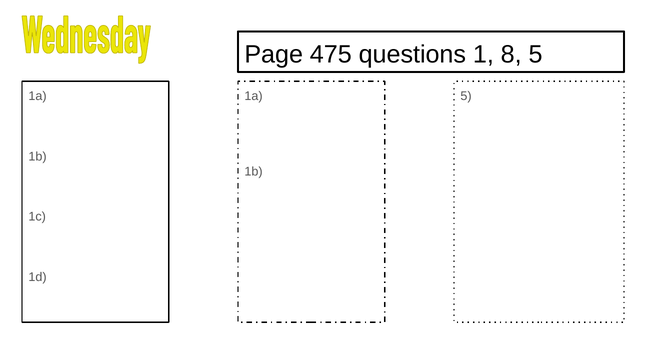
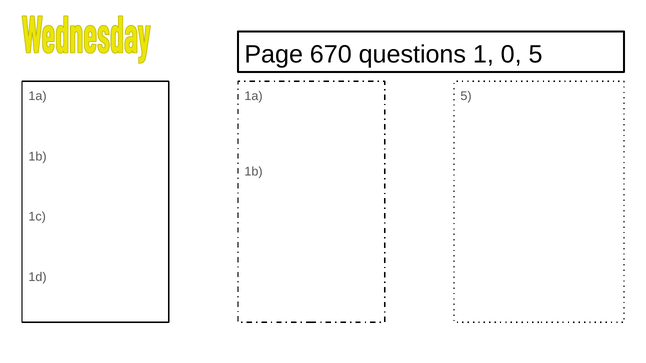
475: 475 -> 670
8: 8 -> 0
